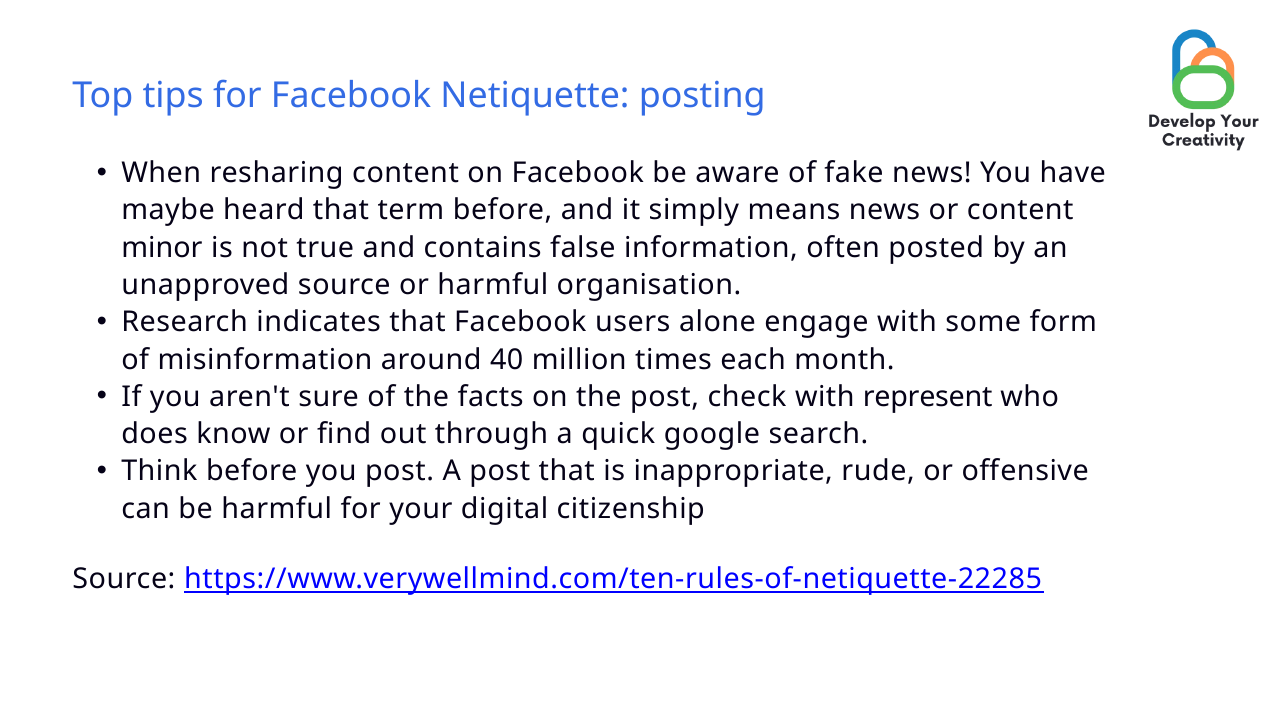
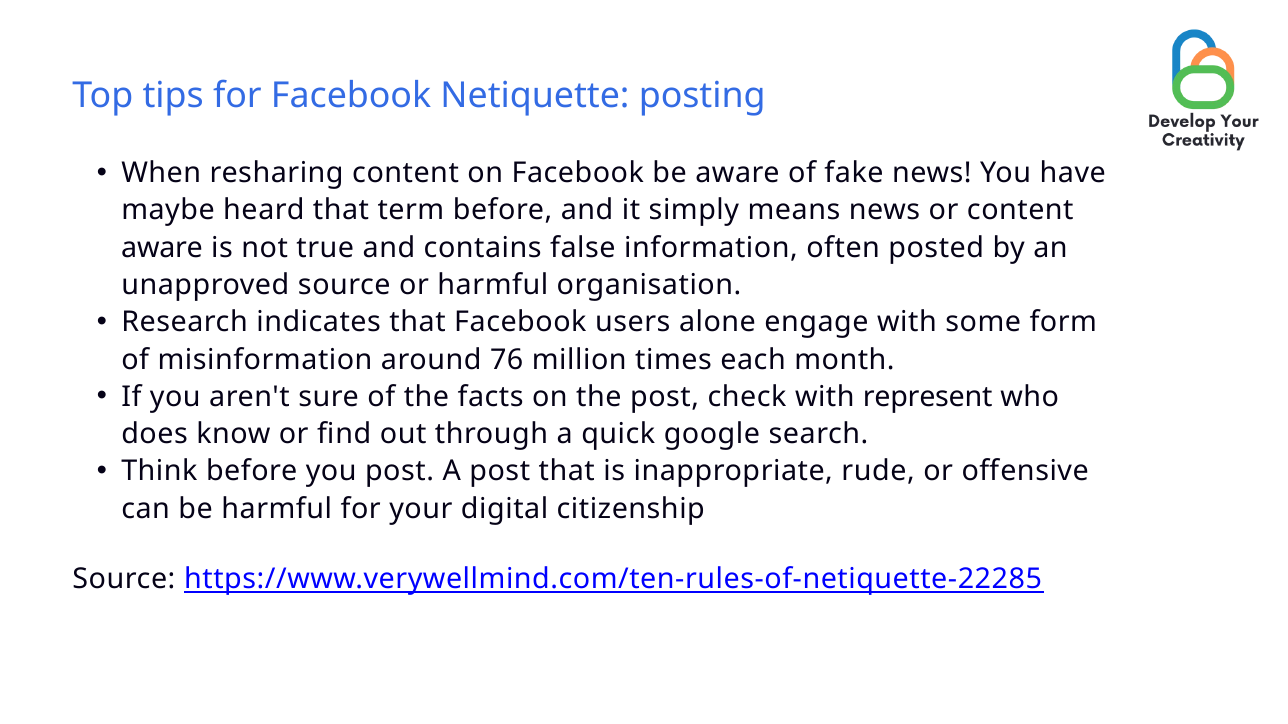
minor at (162, 248): minor -> aware
40: 40 -> 76
